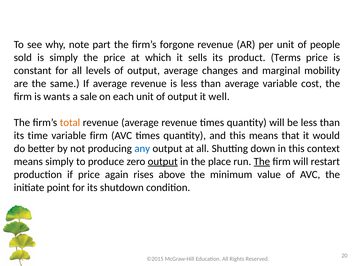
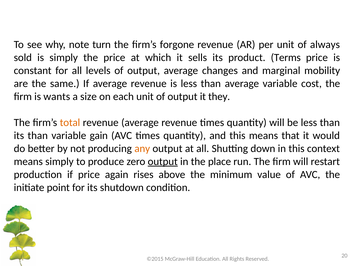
part: part -> turn
people: people -> always
sale: sale -> size
well: well -> they
its time: time -> than
variable firm: firm -> gain
any colour: blue -> orange
The at (262, 161) underline: present -> none
